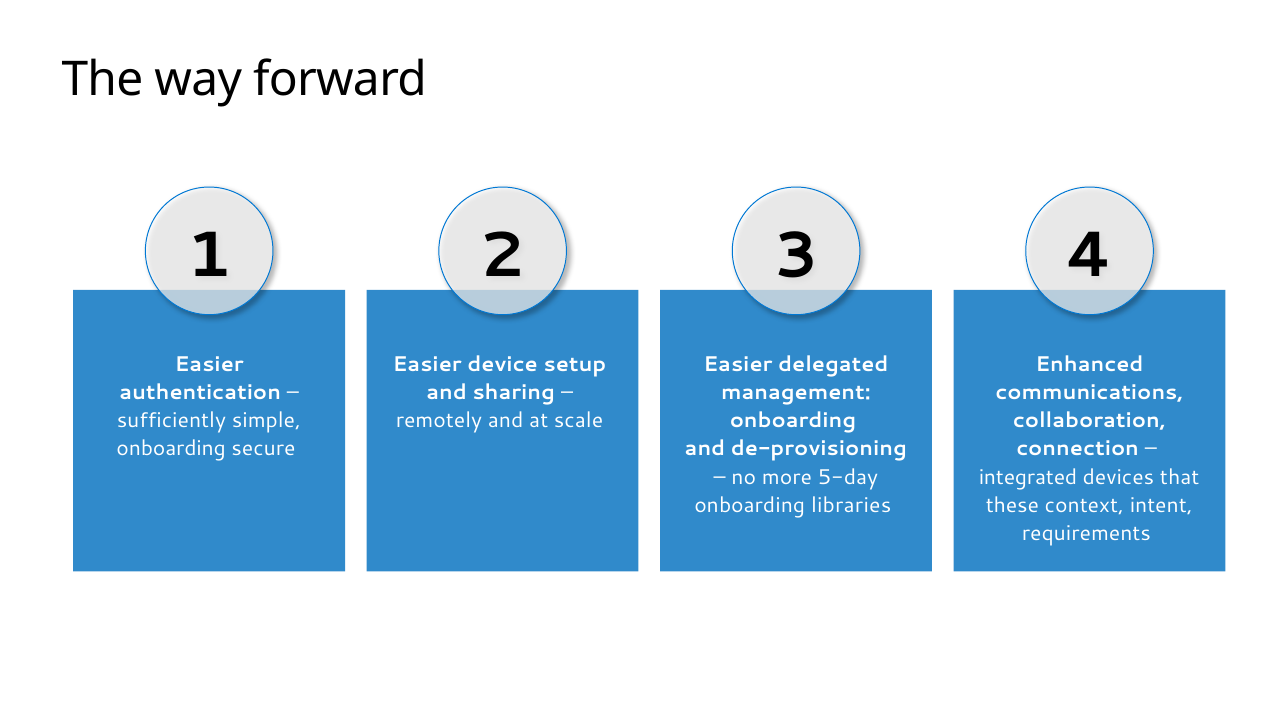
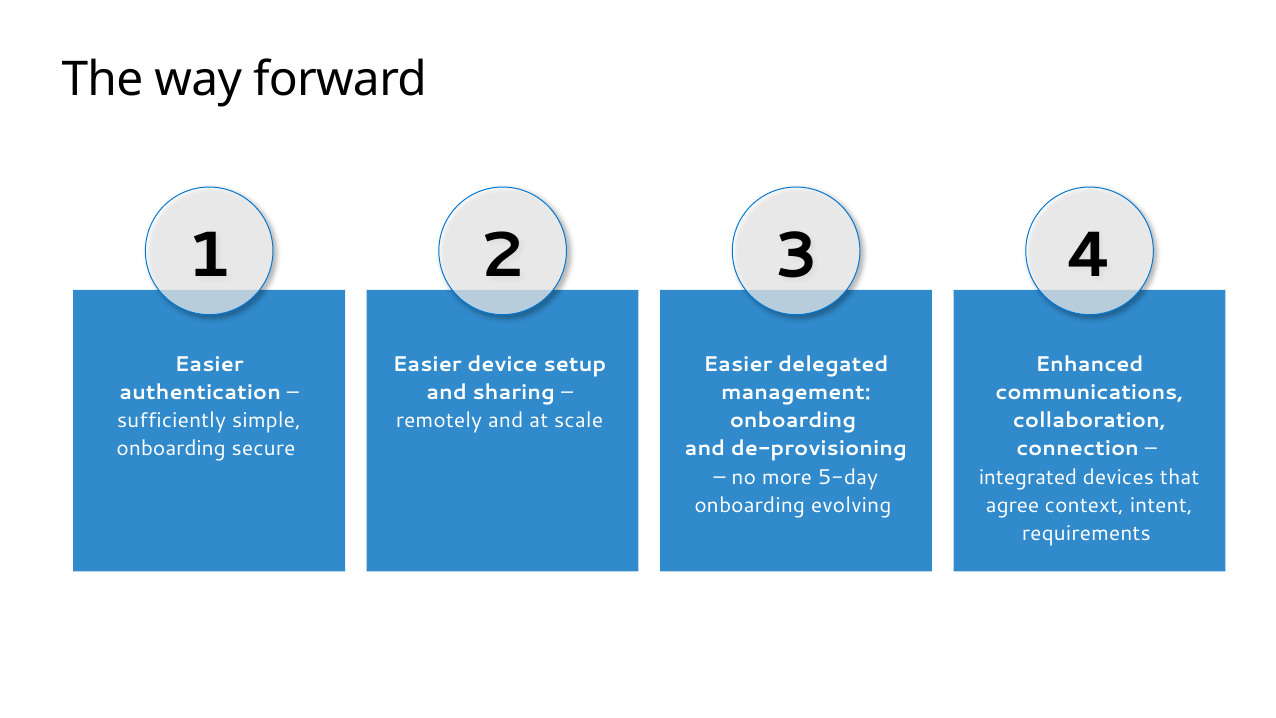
libraries: libraries -> evolving
these: these -> agree
